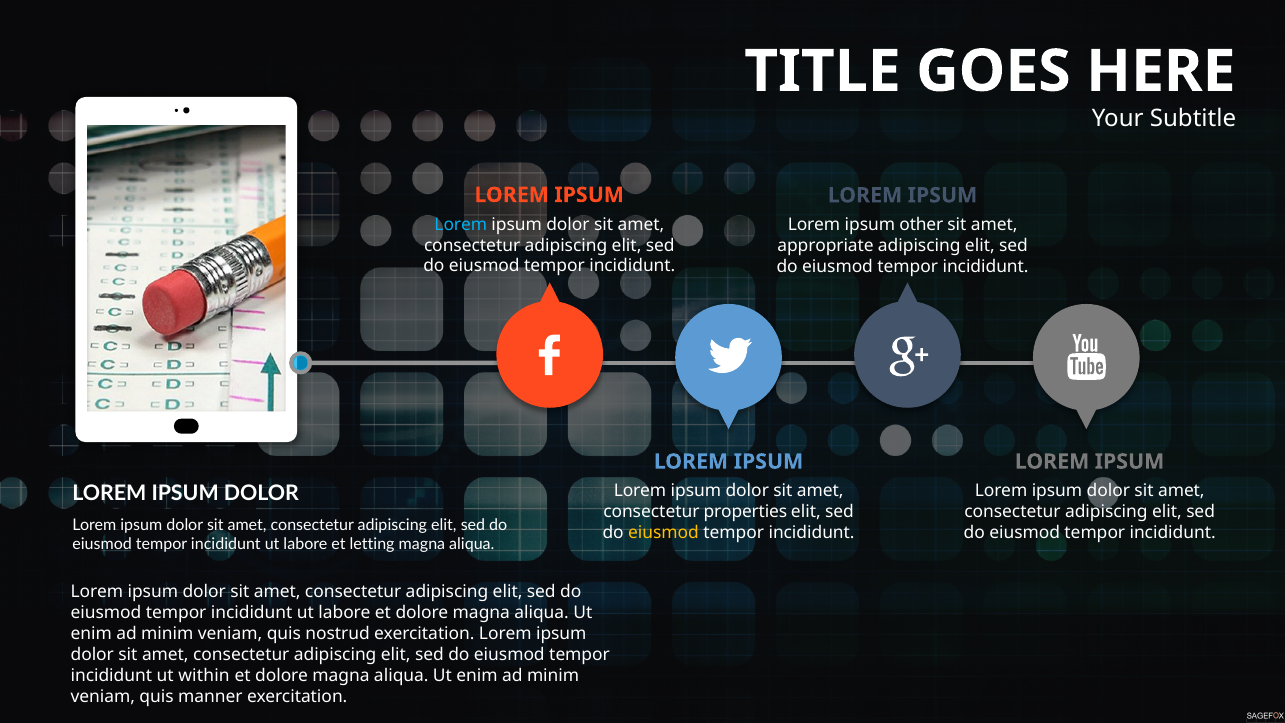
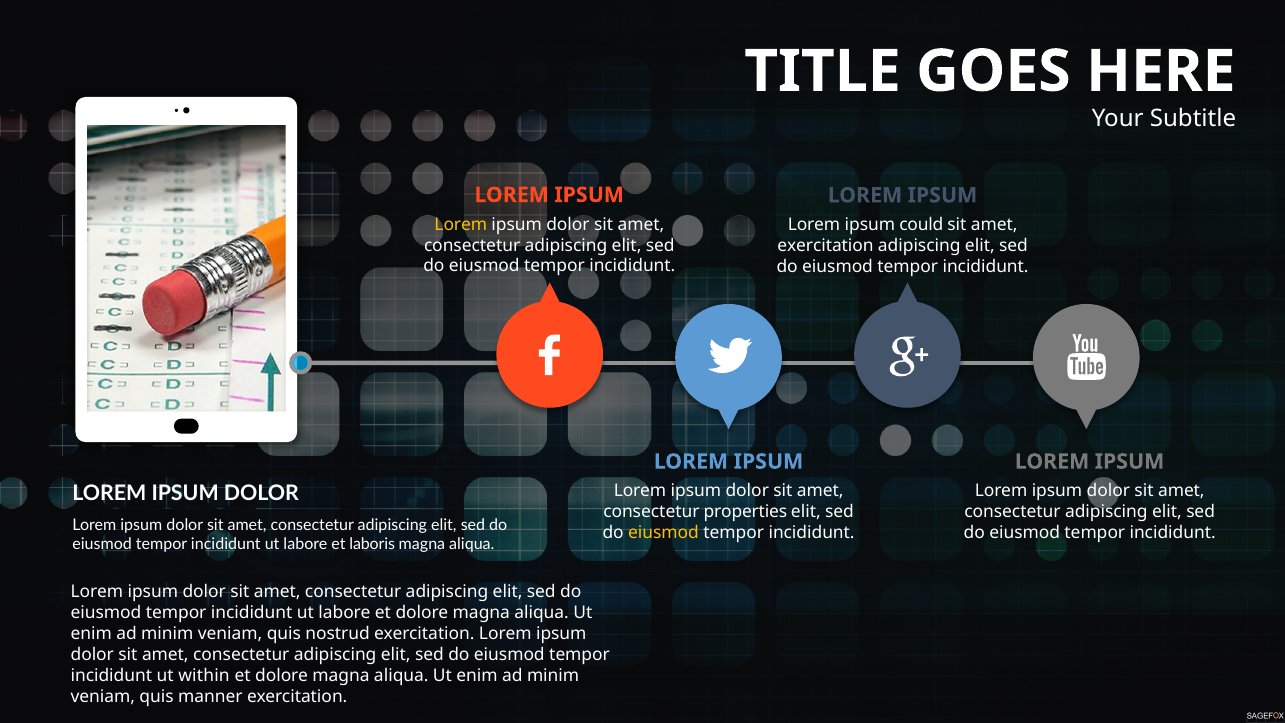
Lorem at (461, 224) colour: light blue -> yellow
other: other -> could
appropriate at (825, 246): appropriate -> exercitation
letting: letting -> laboris
